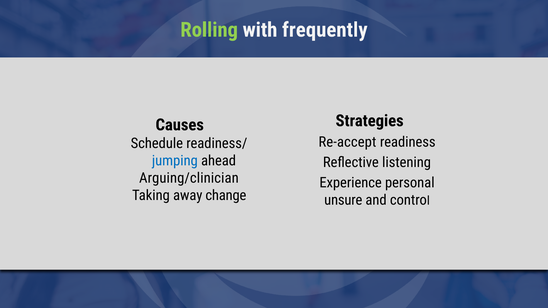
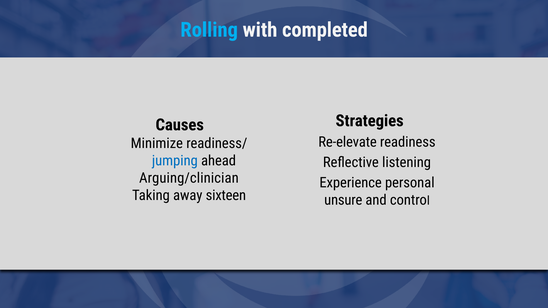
Rolling colour: light green -> light blue
frequently: frequently -> completed
Re-accept: Re-accept -> Re-elevate
Schedule: Schedule -> Minimize
change: change -> sixteen
